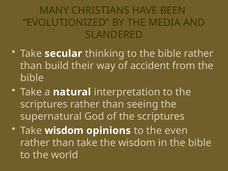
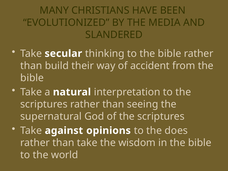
Take wisdom: wisdom -> against
even: even -> does
